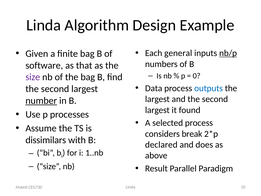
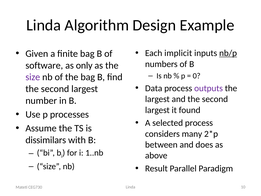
general: general -> implicit
that: that -> only
outputs colour: blue -> purple
number underline: present -> none
break: break -> many
declared: declared -> between
